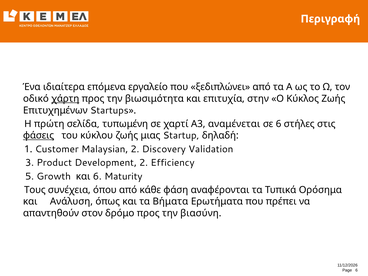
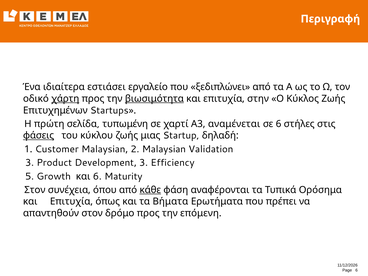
επόμενα: επόμενα -> εστιάσει
βιωσιμότητα underline: none -> present
2 Discovery: Discovery -> Malaysian
2 at (144, 163): 2 -> 3
Τους at (35, 190): Τους -> Στον
κάθε underline: none -> present
Ανάλυση at (71, 202): Ανάλυση -> Επιτυχία
βιασύνη: βιασύνη -> επόμενη
